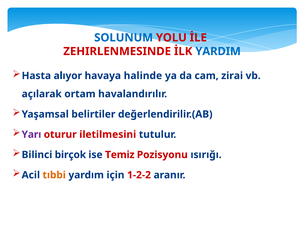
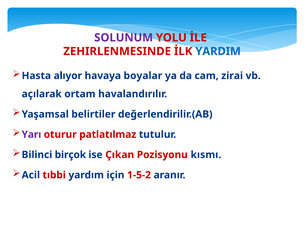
SOLUNUM colour: blue -> purple
halinde: halinde -> boyalar
iletilmesini: iletilmesini -> patlatılmaz
Temiz: Temiz -> Çıkan
ısırığı: ısırığı -> kısmı
tıbbi colour: orange -> red
1-2-2: 1-2-2 -> 1-5-2
